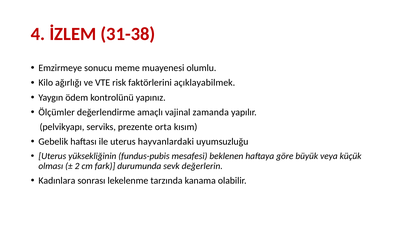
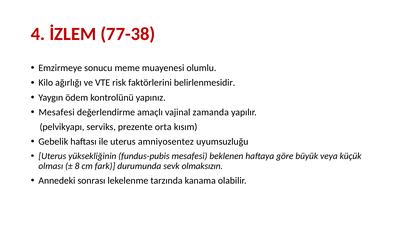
31-38: 31-38 -> 77-38
açıklayabilmek: açıklayabilmek -> belirlenmesidir
Ölçümler at (57, 112): Ölçümler -> Mesafesi
hayvanlardaki: hayvanlardaki -> amniyosentez
2: 2 -> 8
değerlerin: değerlerin -> olmaksızın
Kadınlara: Kadınlara -> Annedeki
